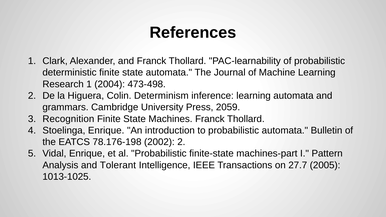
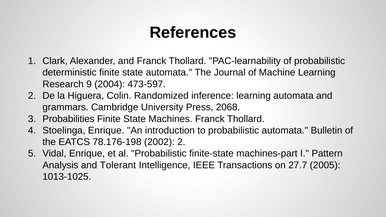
Research 1: 1 -> 9
473-498: 473-498 -> 473-597
Determinism: Determinism -> Randomized
2059: 2059 -> 2068
Recognition: Recognition -> Probabilities
